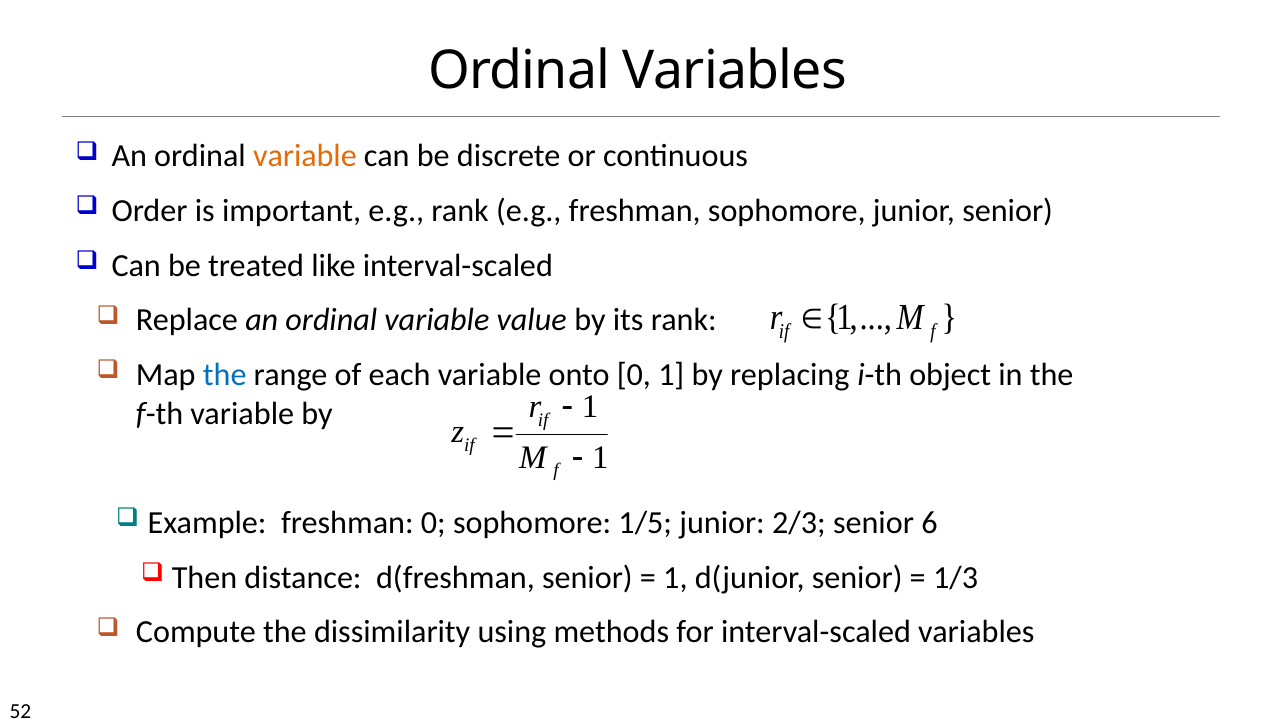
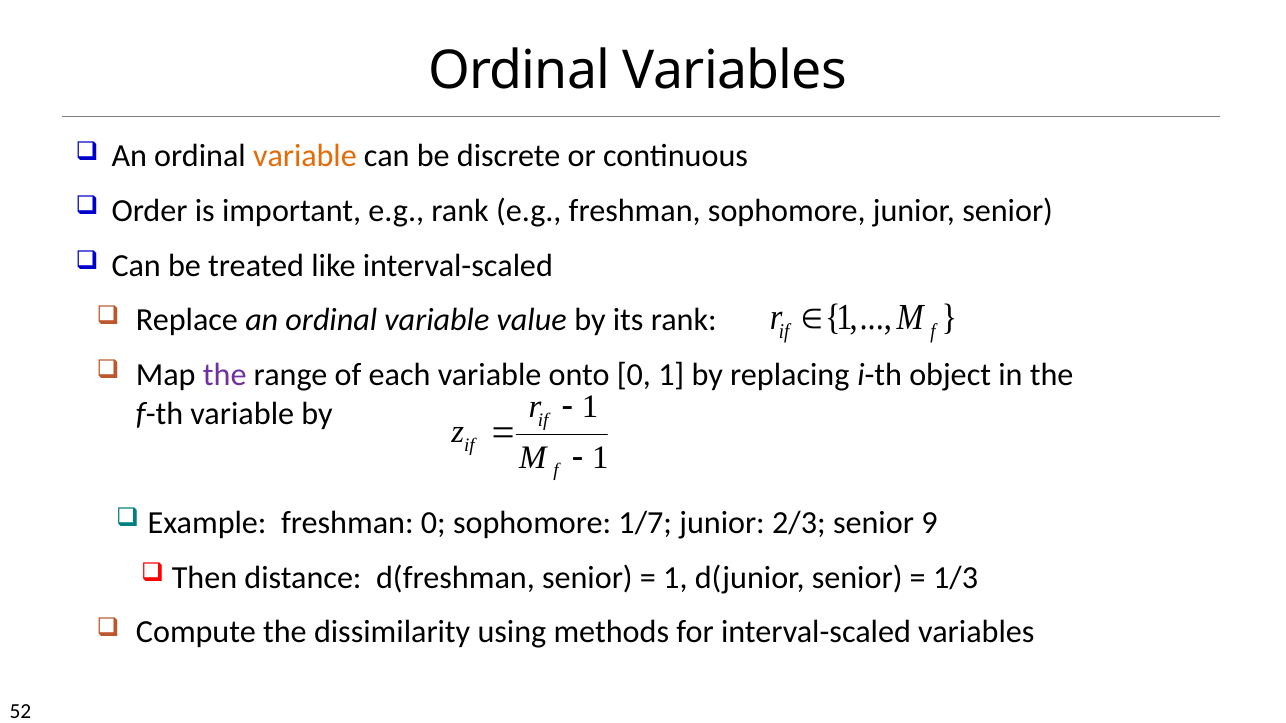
the at (225, 375) colour: blue -> purple
1/5: 1/5 -> 1/7
6: 6 -> 9
